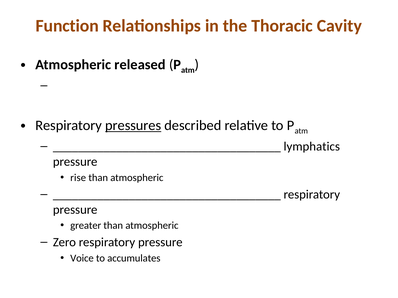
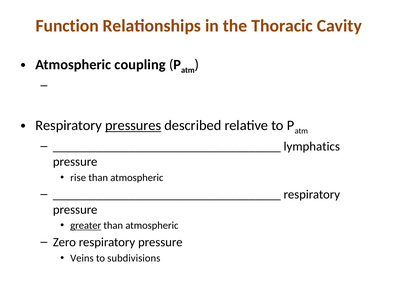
released: released -> coupling
greater underline: none -> present
Voice: Voice -> Veins
accumulates: accumulates -> subdivisions
